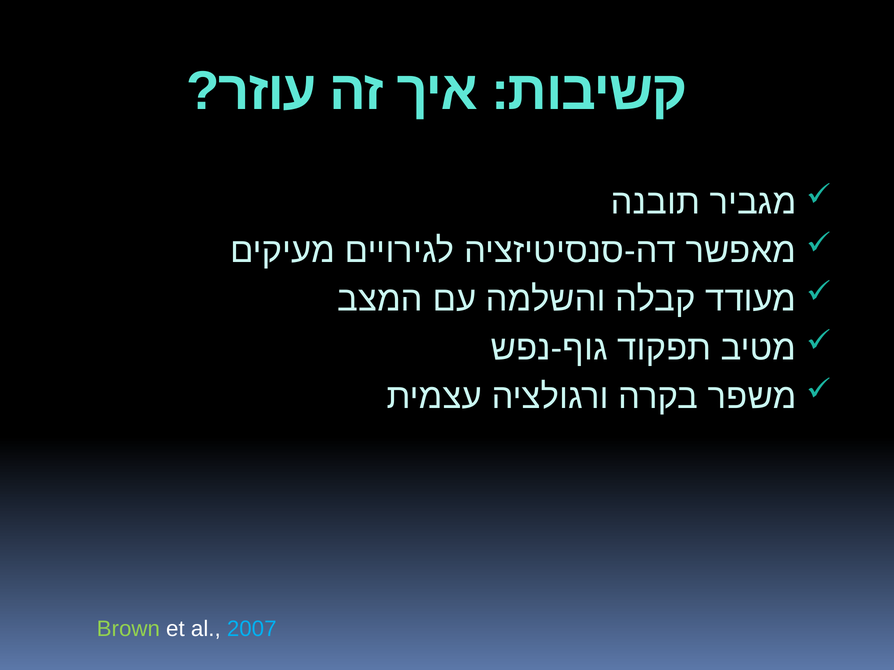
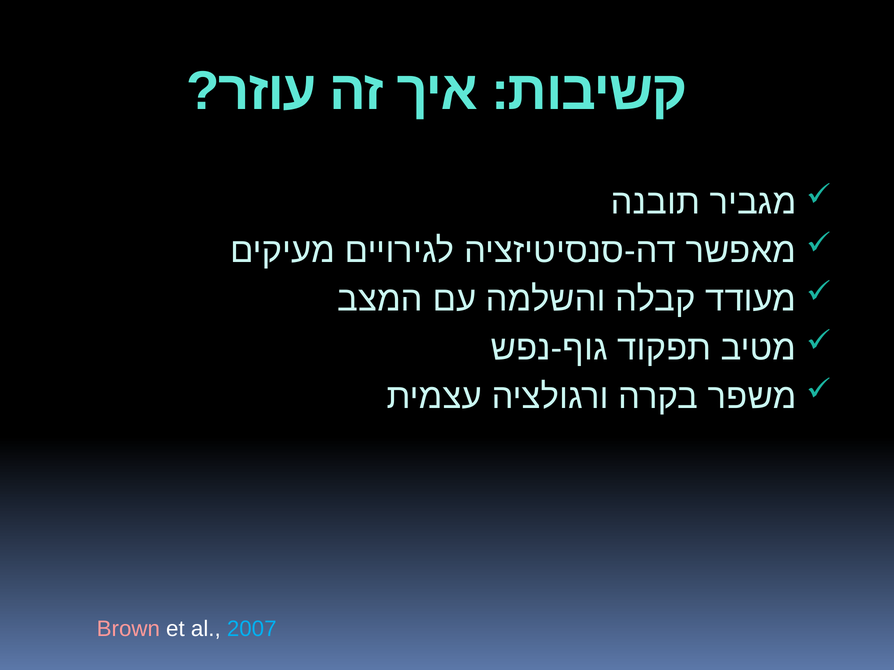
Brown colour: light green -> pink
